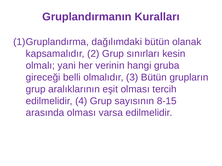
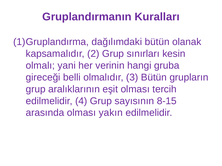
varsa: varsa -> yakın
